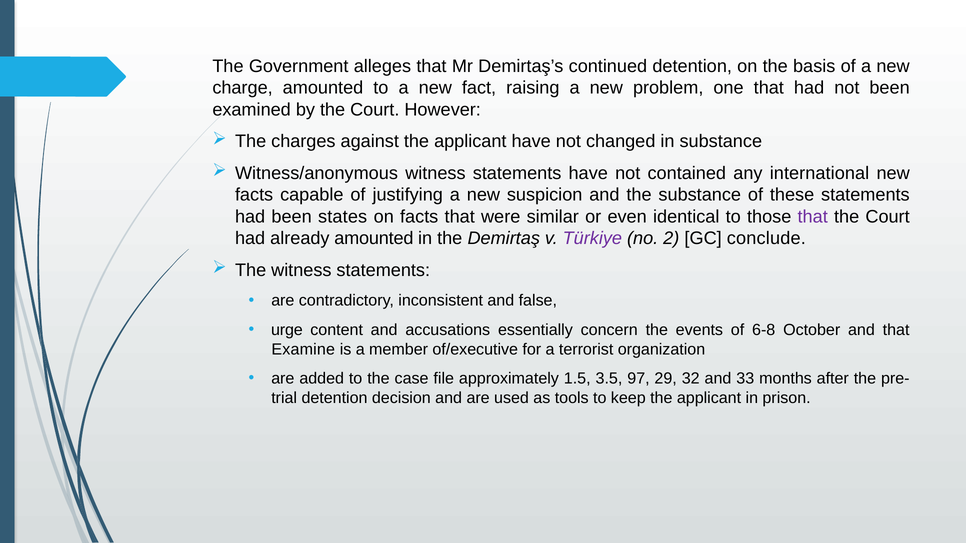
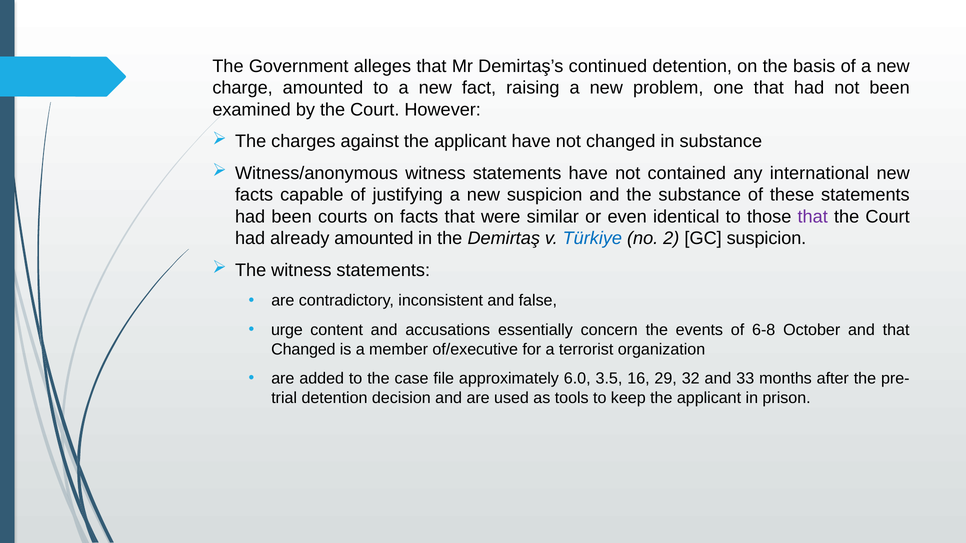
states: states -> courts
Türkiye colour: purple -> blue
GC conclude: conclude -> suspicion
Examine at (303, 349): Examine -> Changed
1.5: 1.5 -> 6.0
97: 97 -> 16
